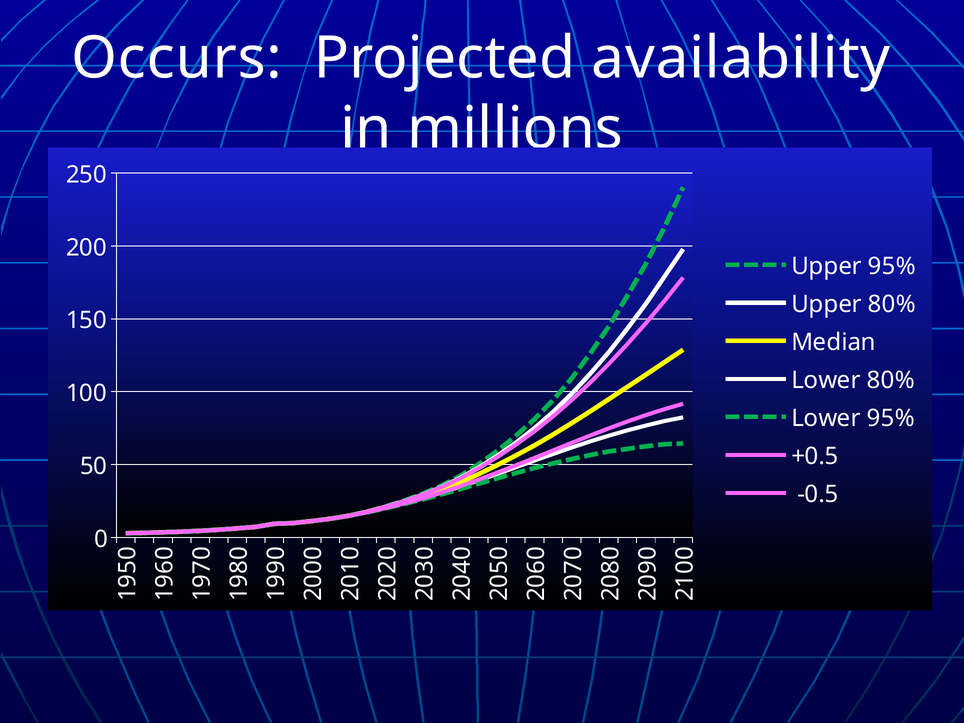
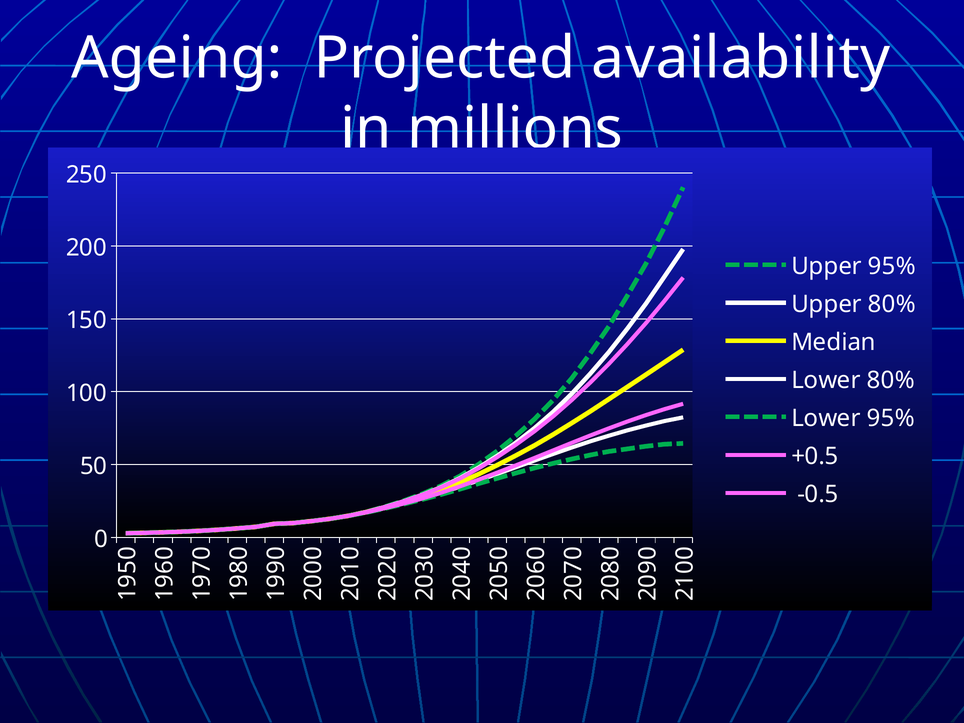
Occurs: Occurs -> Ageing
